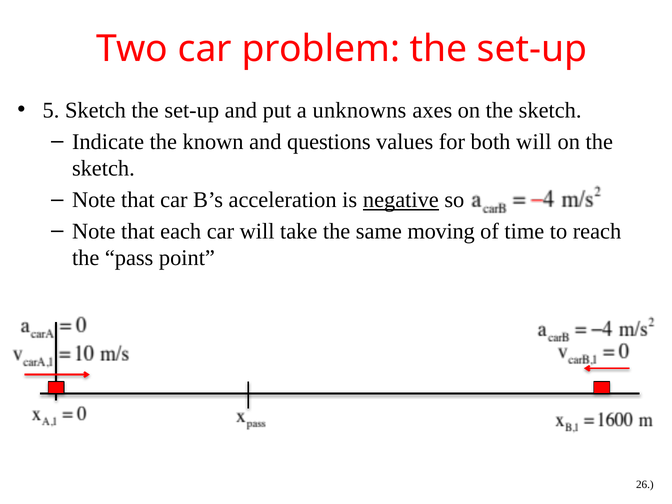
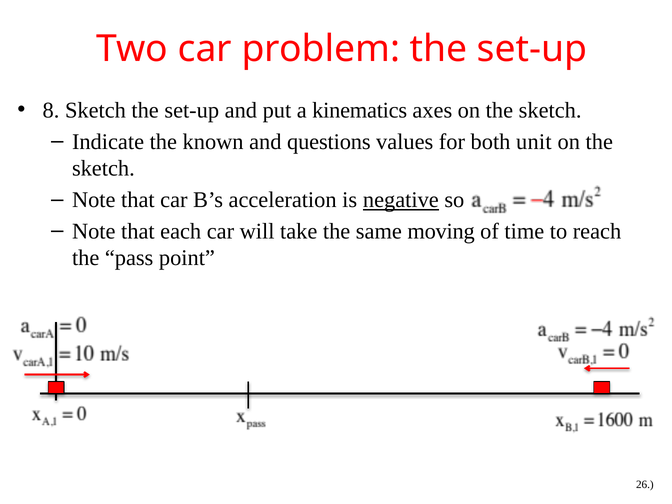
5: 5 -> 8
unknowns: unknowns -> kinematics
both will: will -> unit
